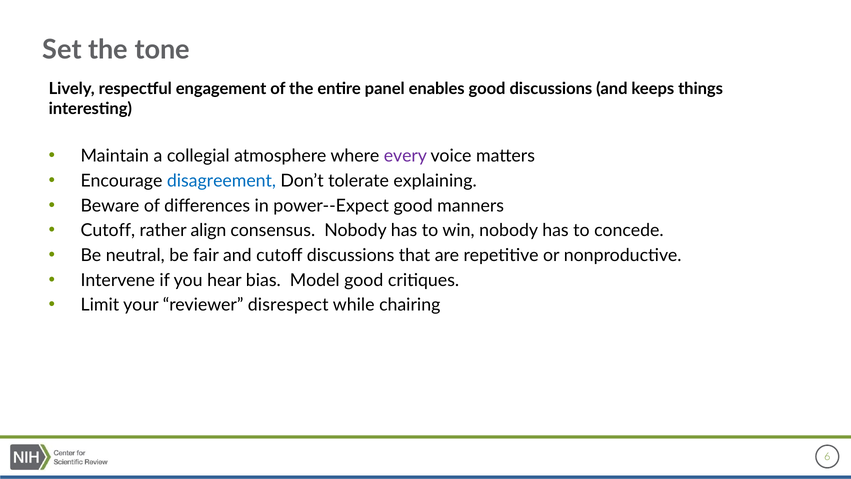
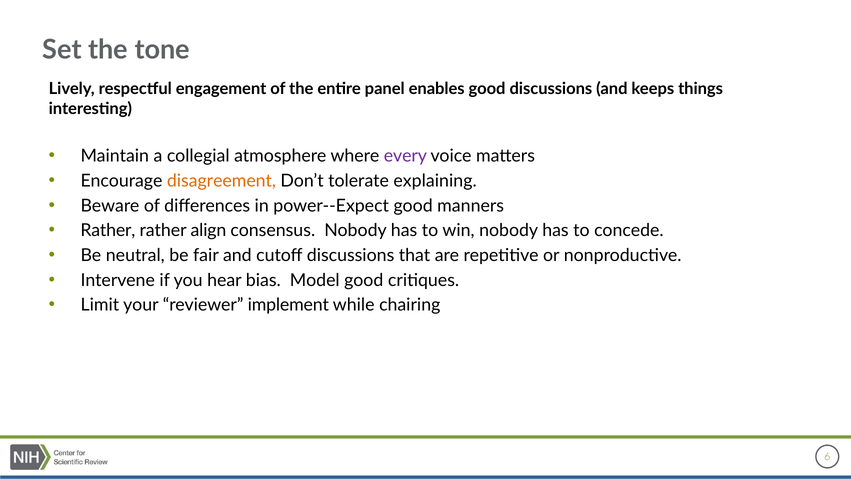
disagreement colour: blue -> orange
Cutoff at (108, 230): Cutoff -> Rather
disrespect: disrespect -> implement
